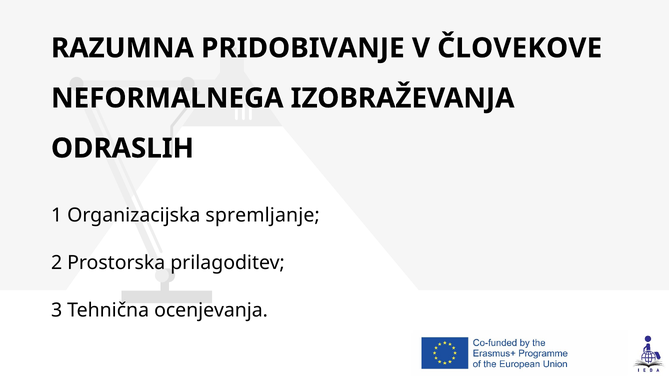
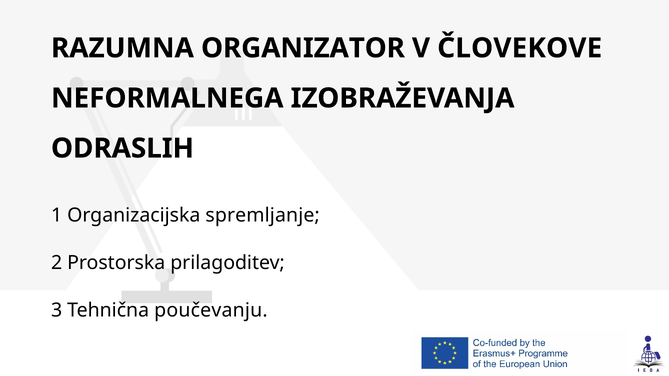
PRIDOBIVANJE: PRIDOBIVANJE -> ORGANIZATOR
ocenjevanja: ocenjevanja -> poučevanju
